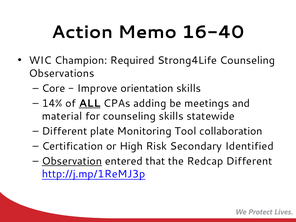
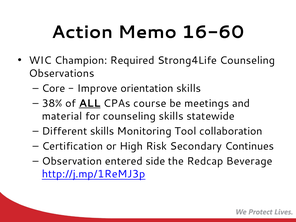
16-40: 16-40 -> 16-60
14%: 14% -> 38%
adding: adding -> course
Different plate: plate -> skills
Identified: Identified -> Continues
Observation underline: present -> none
that: that -> side
Redcap Different: Different -> Beverage
